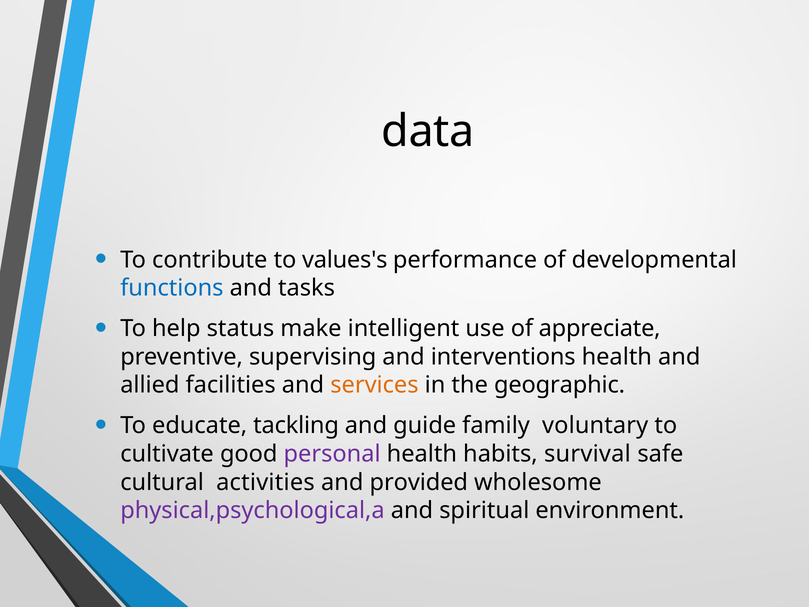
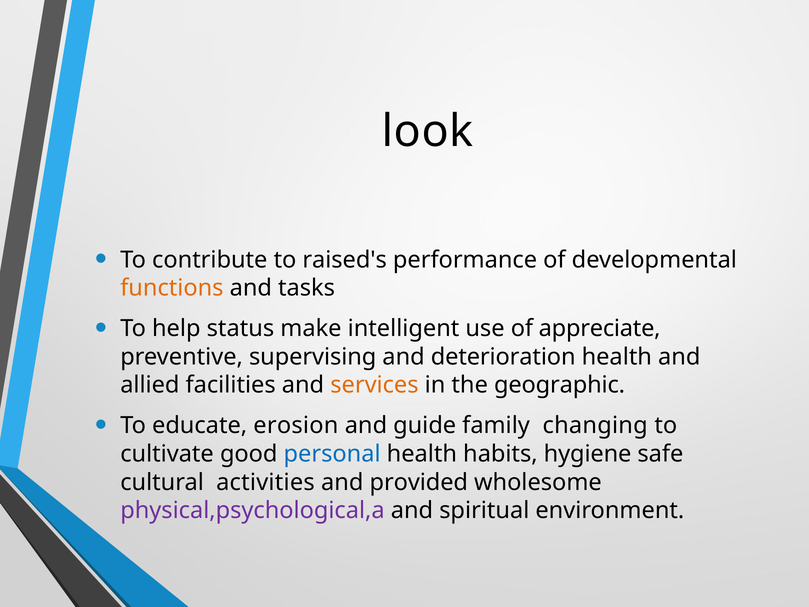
data: data -> look
values's: values's -> raised's
functions colour: blue -> orange
interventions: interventions -> deterioration
tackling: tackling -> erosion
voluntary: voluntary -> changing
personal colour: purple -> blue
survival: survival -> hygiene
